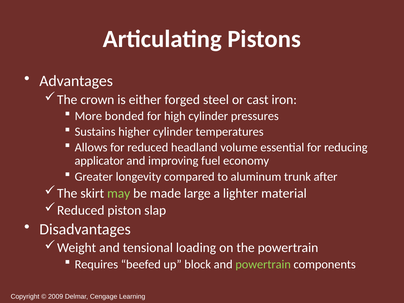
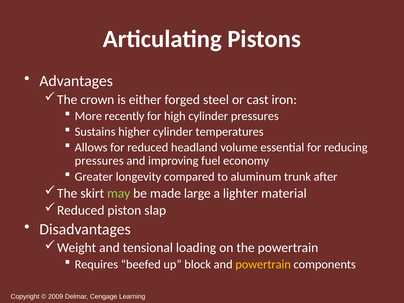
bonded: bonded -> recently
applicator at (99, 161): applicator -> pressures
powertrain at (263, 264) colour: light green -> yellow
